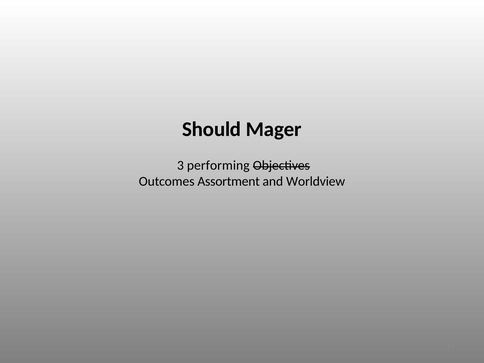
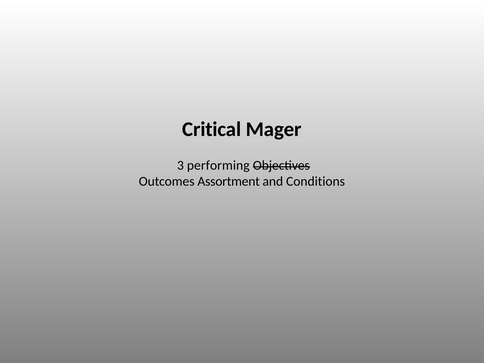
Should: Should -> Critical
Worldview: Worldview -> Conditions
